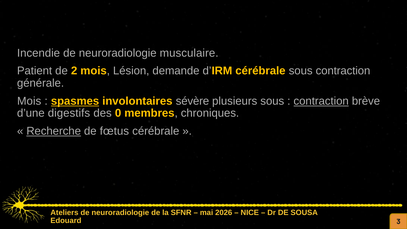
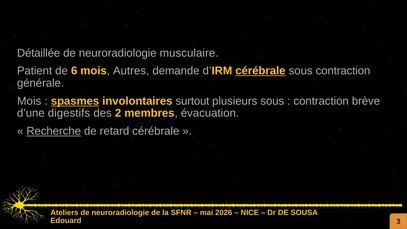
Incendie: Incendie -> Détaillée
2: 2 -> 6
Lésion: Lésion -> Autres
cérébrale at (260, 71) underline: none -> present
sévère: sévère -> surtout
contraction at (321, 101) underline: present -> none
0: 0 -> 2
chroniques: chroniques -> évacuation
fœtus: fœtus -> retard
